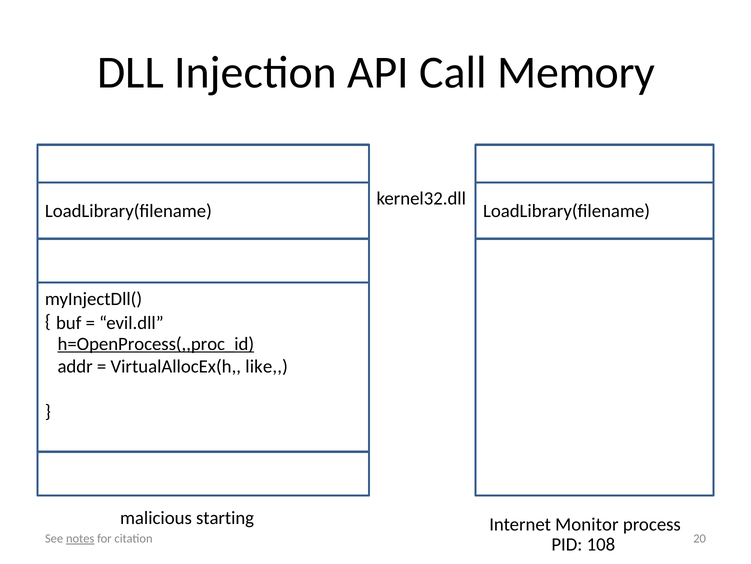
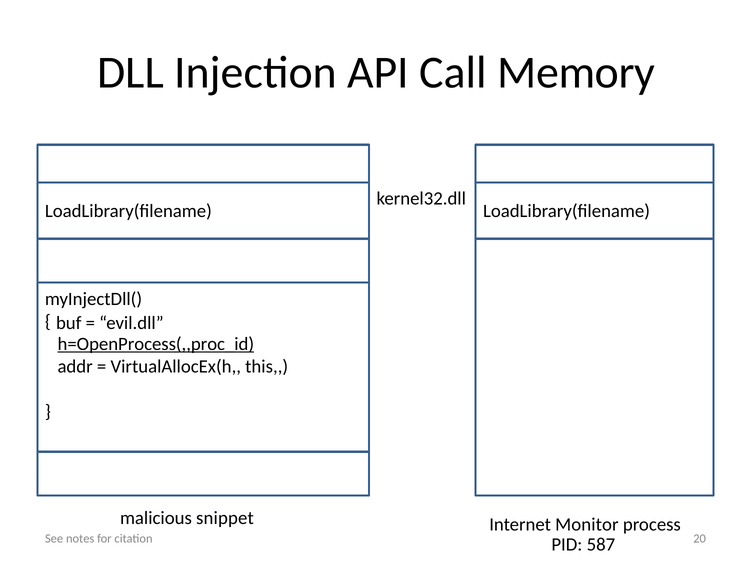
like: like -> this
starting: starting -> snippet
notes underline: present -> none
108: 108 -> 587
